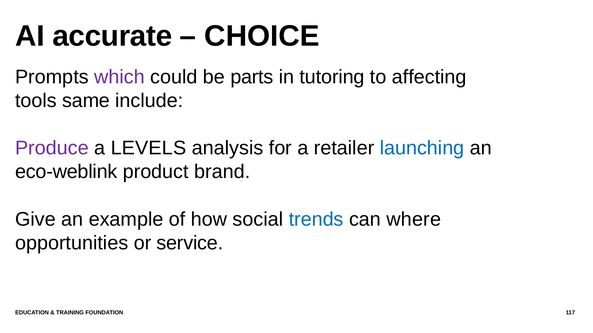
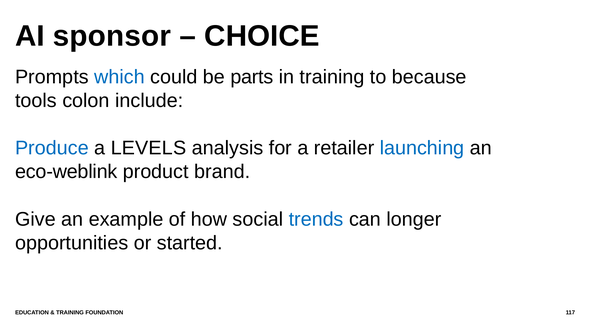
accurate: accurate -> sponsor
which colour: purple -> blue
in tutoring: tutoring -> training
affecting: affecting -> because
same: same -> colon
Produce colour: purple -> blue
where: where -> longer
service: service -> started
